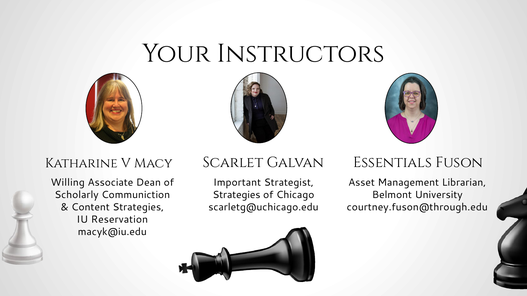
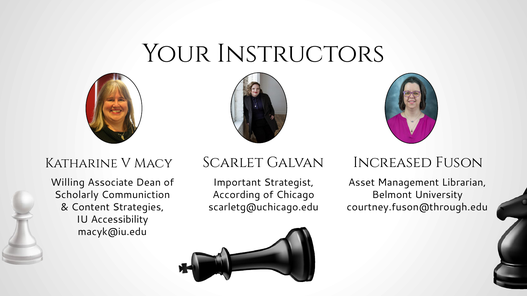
Essentials: Essentials -> Increased
Strategies at (236, 195): Strategies -> According
Reservation: Reservation -> Accessibility
